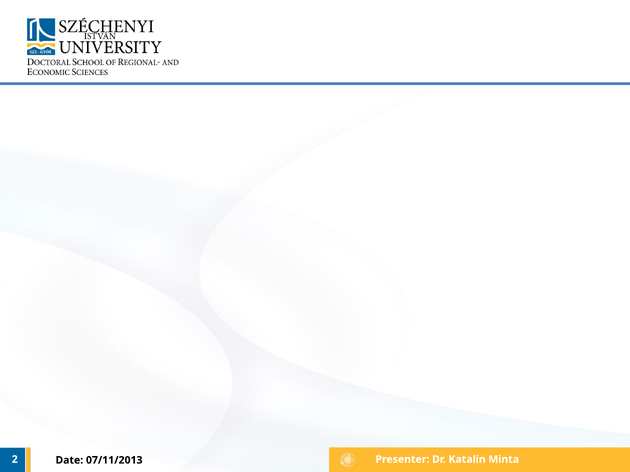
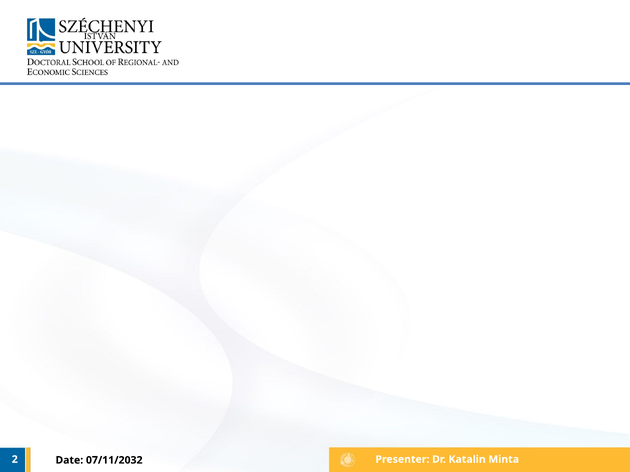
07/11/2013: 07/11/2013 -> 07/11/2032
